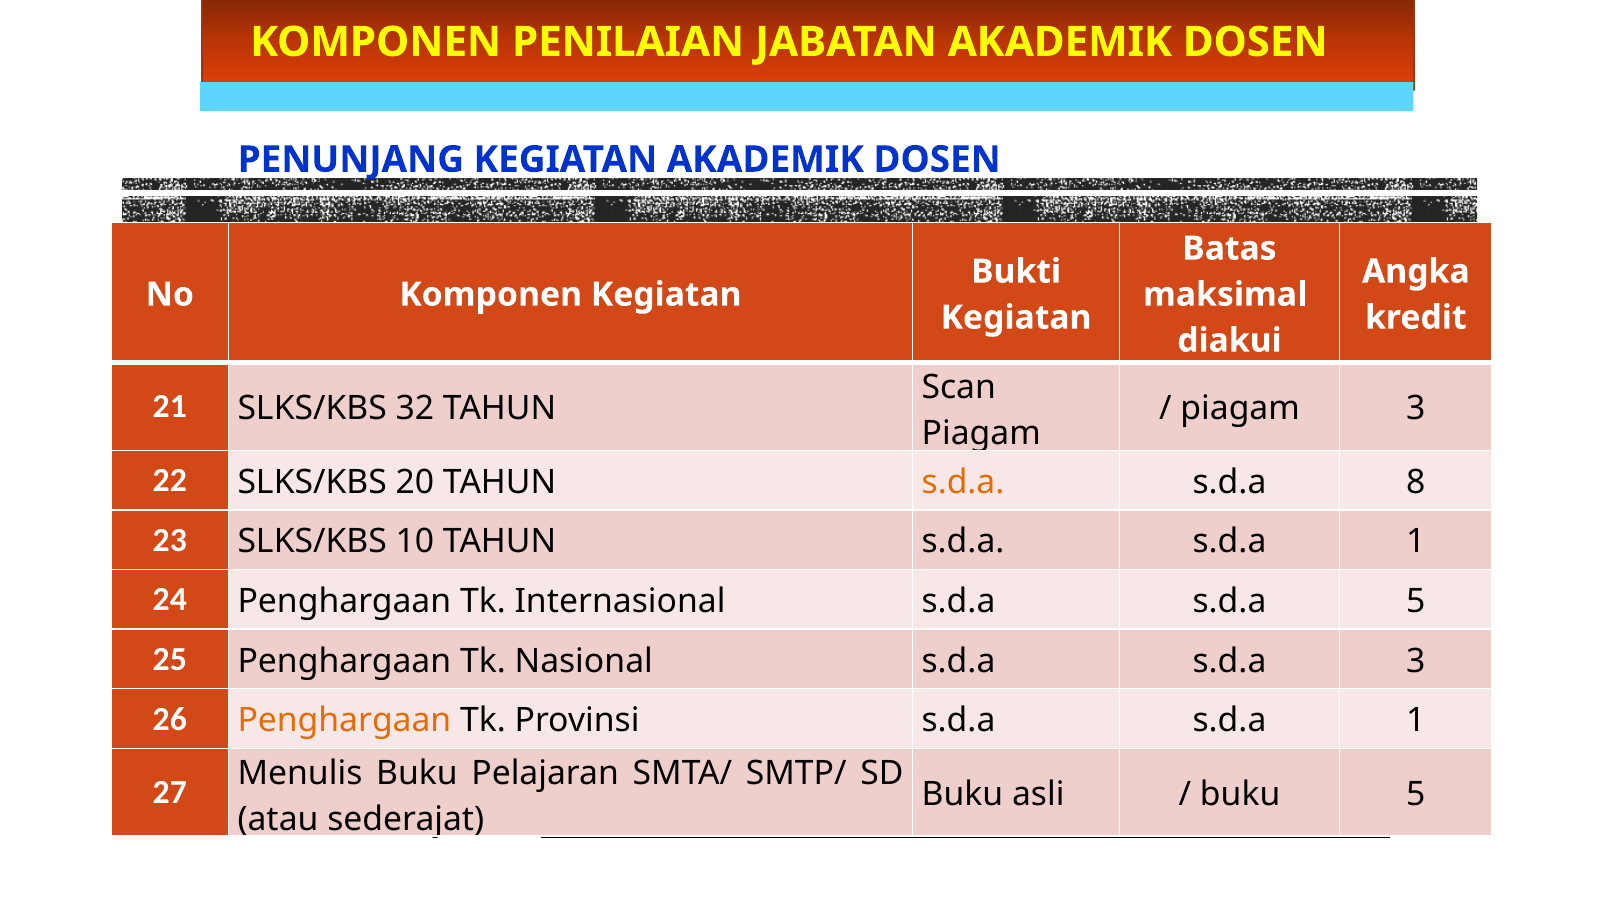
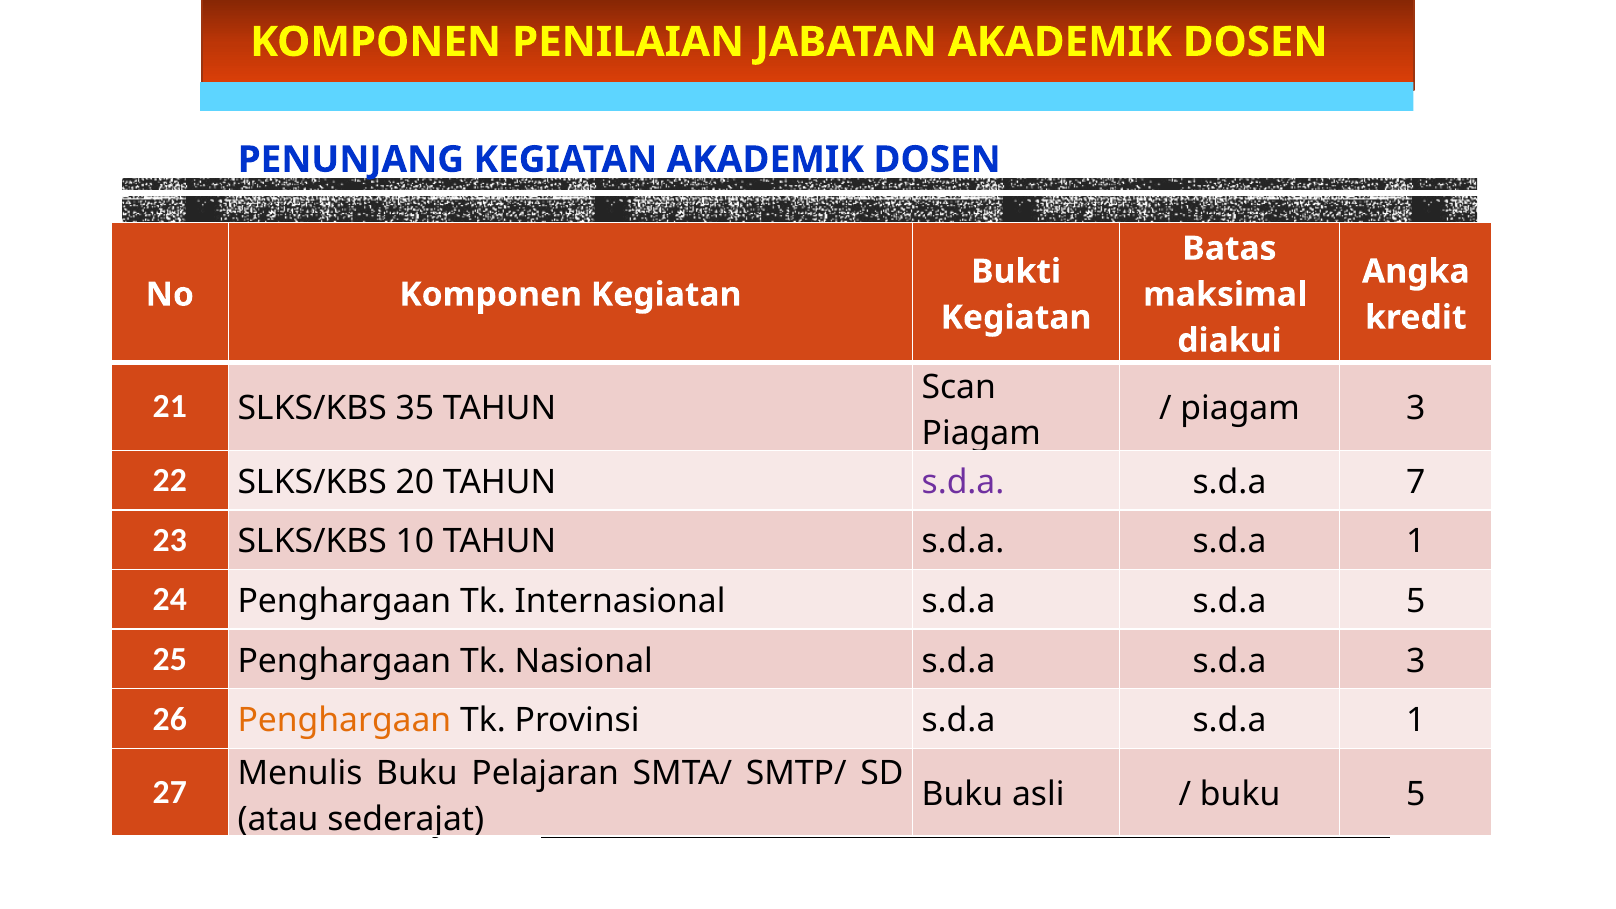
32: 32 -> 35
s.d.a at (963, 482) colour: orange -> purple
8: 8 -> 7
